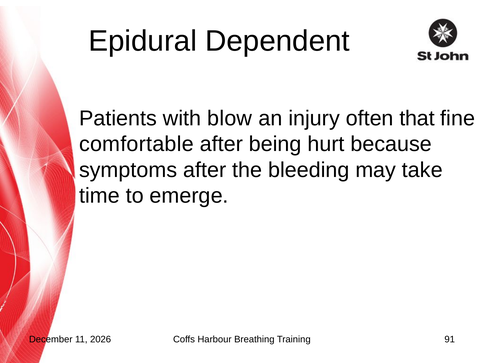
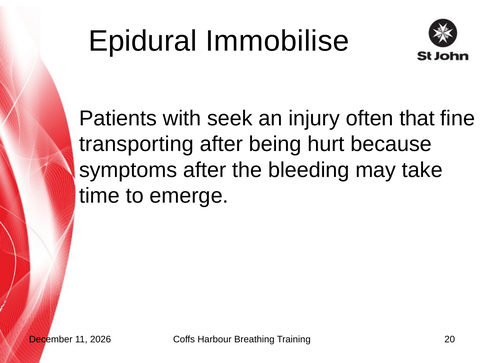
Dependent: Dependent -> Immobilise
blow: blow -> seek
comfortable: comfortable -> transporting
91: 91 -> 20
